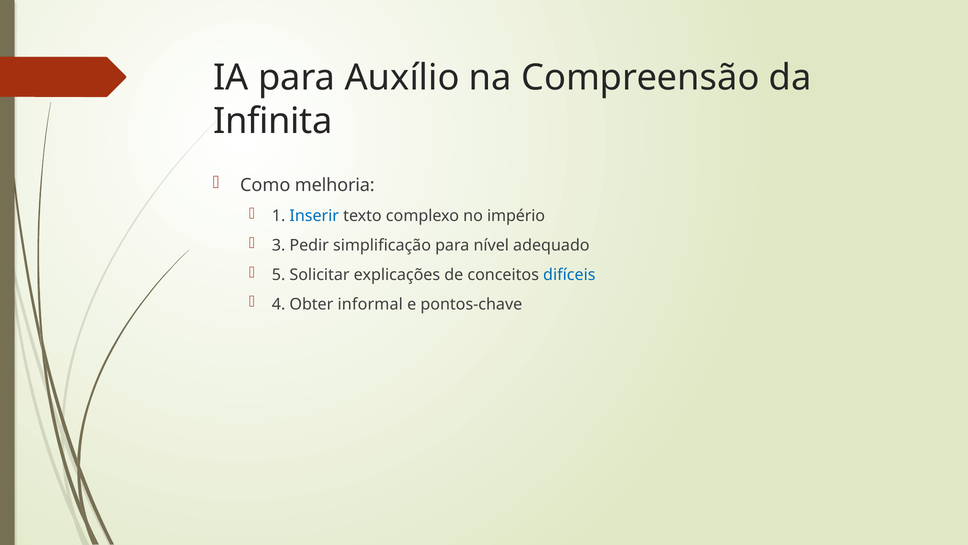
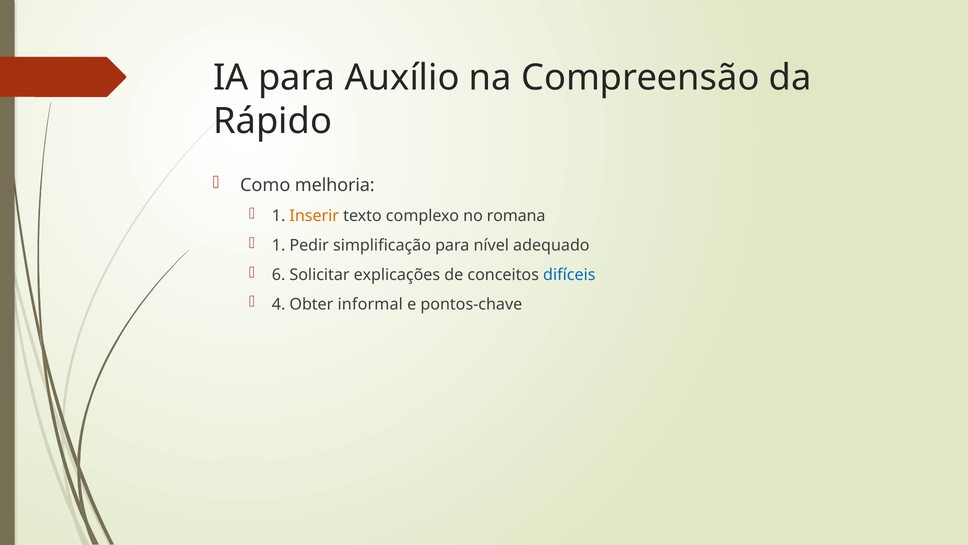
Infinita: Infinita -> Rápido
Inserir colour: blue -> orange
império: império -> romana
3 at (279, 245): 3 -> 1
5: 5 -> 6
